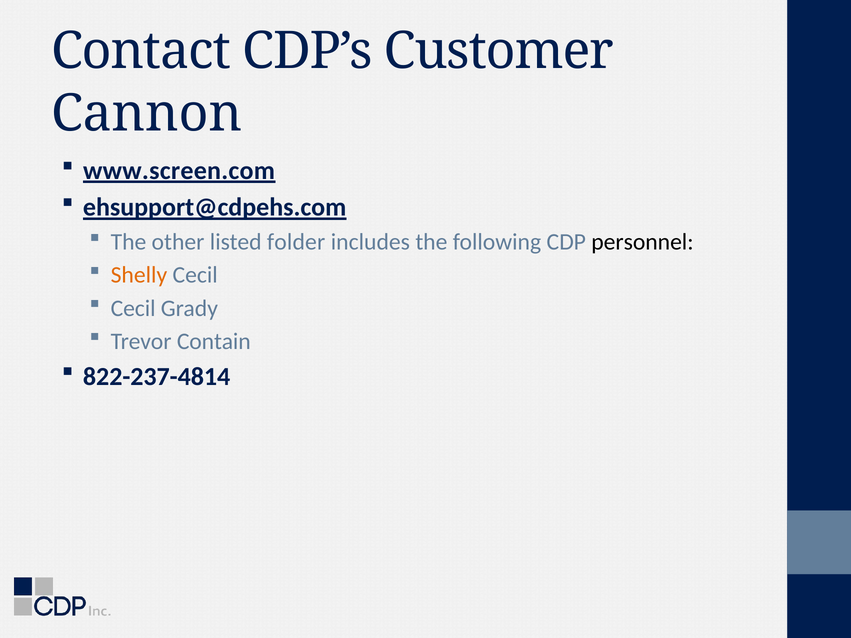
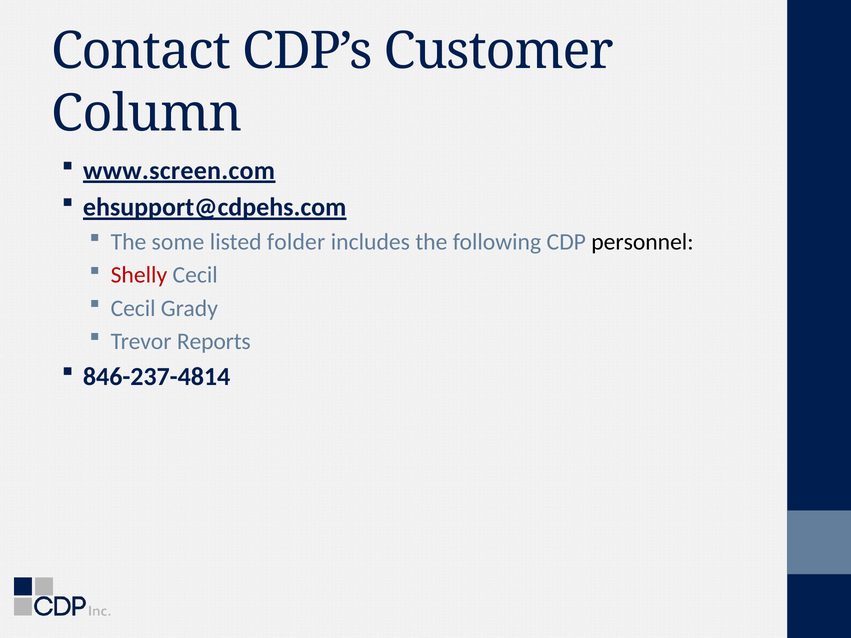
Cannon: Cannon -> Column
other: other -> some
Shelly colour: orange -> red
Contain: Contain -> Reports
822-237-4814: 822-237-4814 -> 846-237-4814
